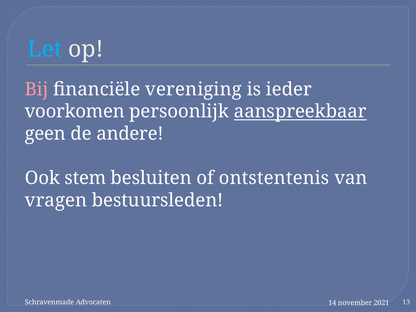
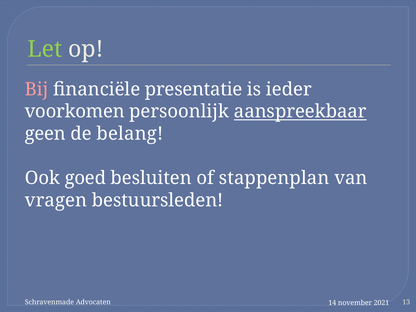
Let colour: light blue -> light green
vereniging: vereniging -> presentatie
andere: andere -> belang
stem: stem -> goed
ontstentenis: ontstentenis -> stappenplan
